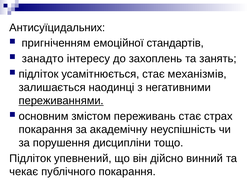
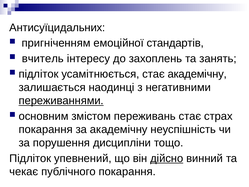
занадто: занадто -> вчитель
стає механізмів: механізмів -> академічну
дійсно underline: none -> present
